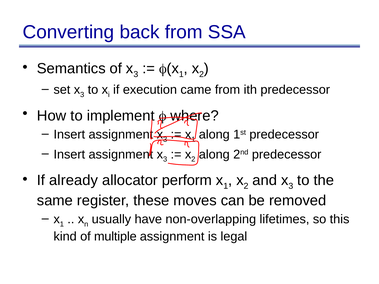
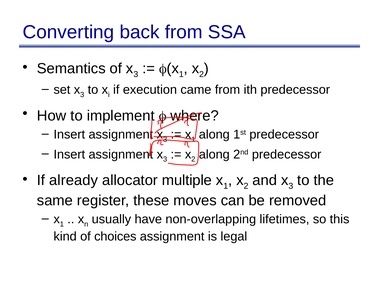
perform: perform -> multiple
multiple: multiple -> choices
